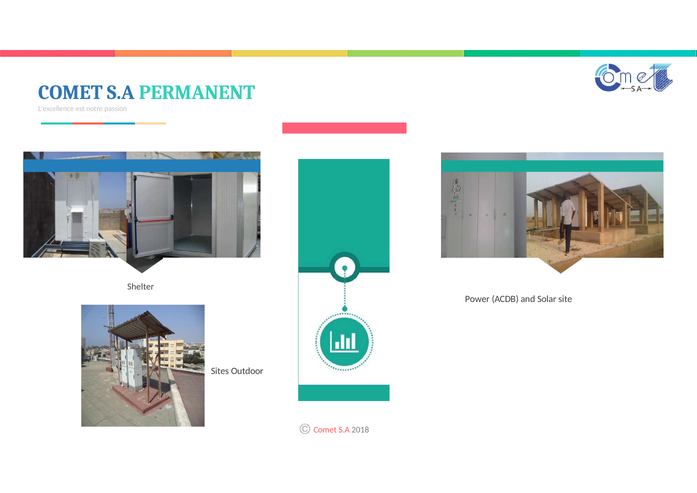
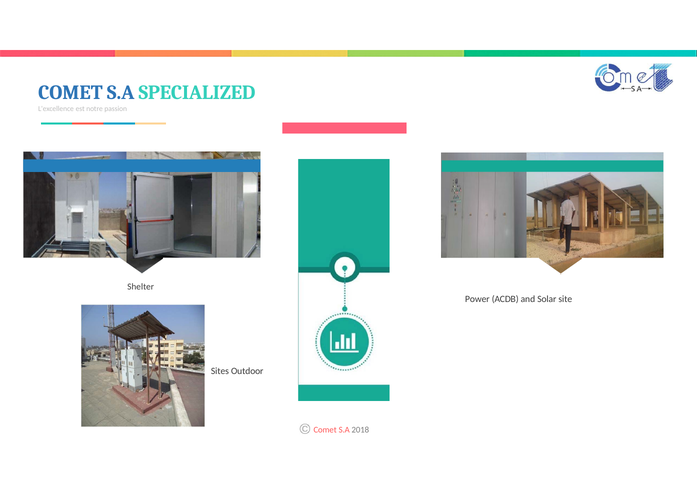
PERMANENT: PERMANENT -> SPECIALIZED
